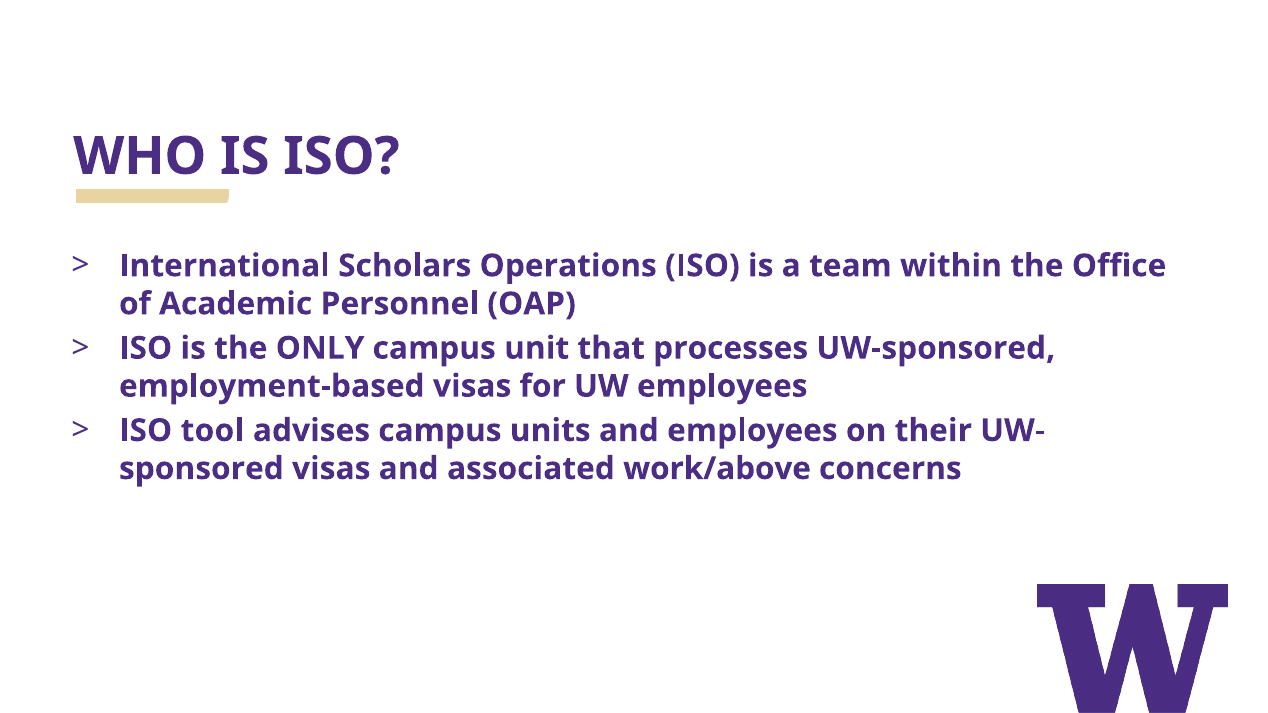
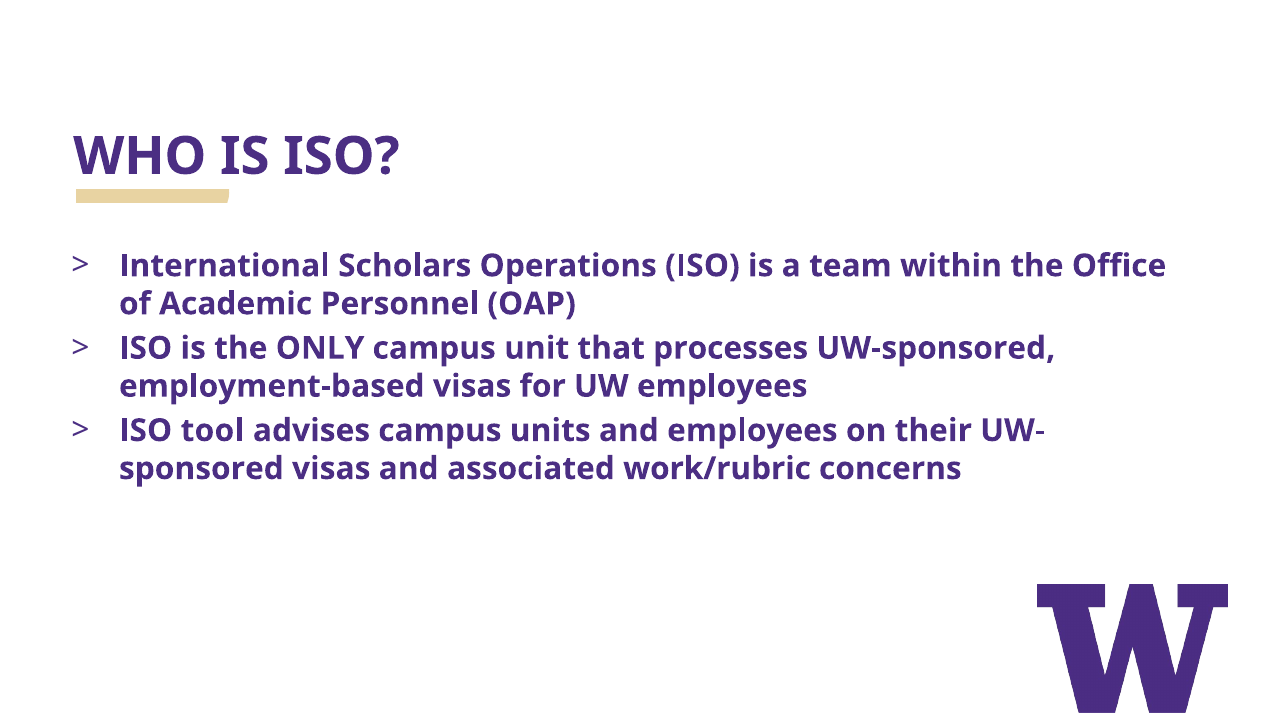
work/above: work/above -> work/rubric
